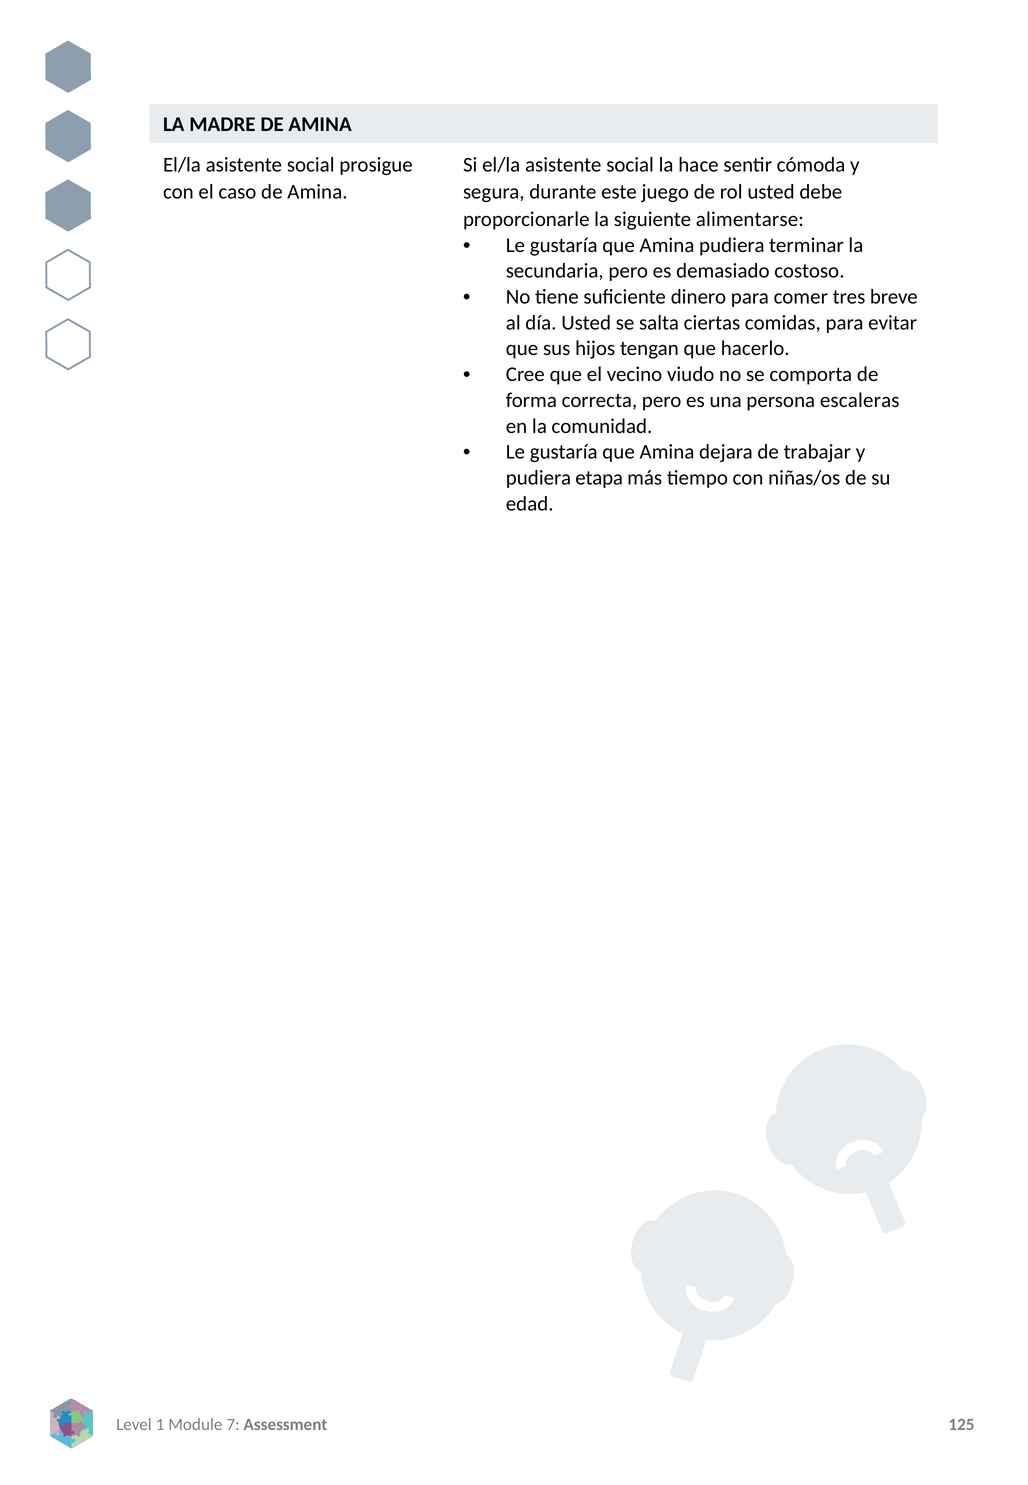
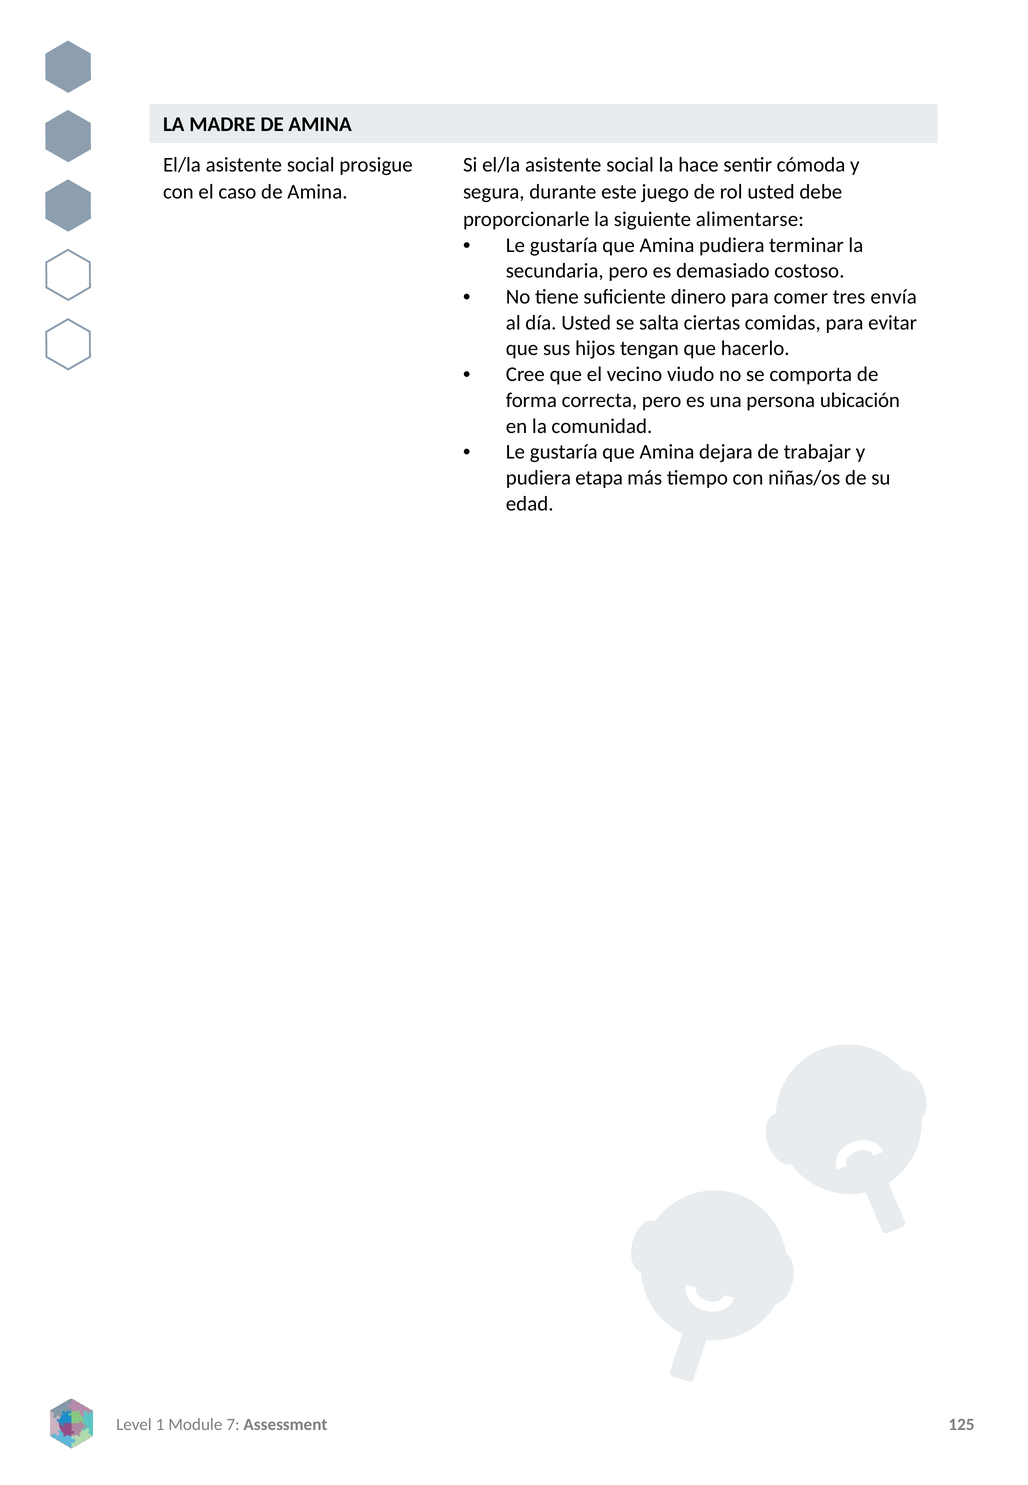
breve: breve -> envía
escaleras: escaleras -> ubicación
